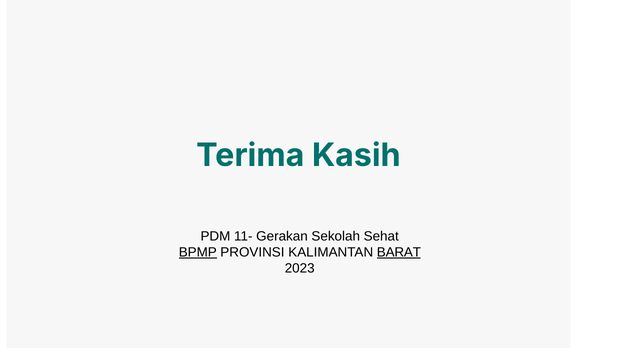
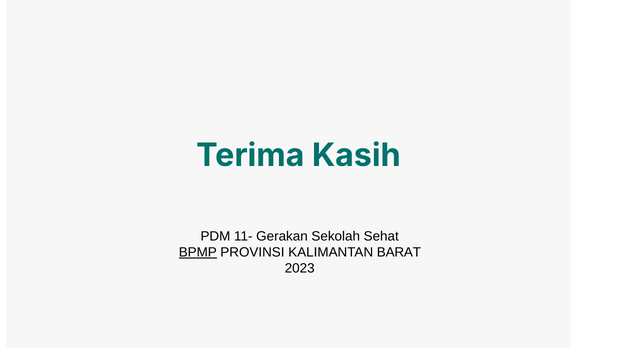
BARAT underline: present -> none
